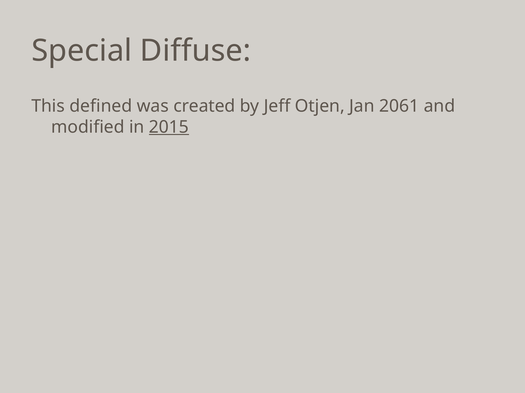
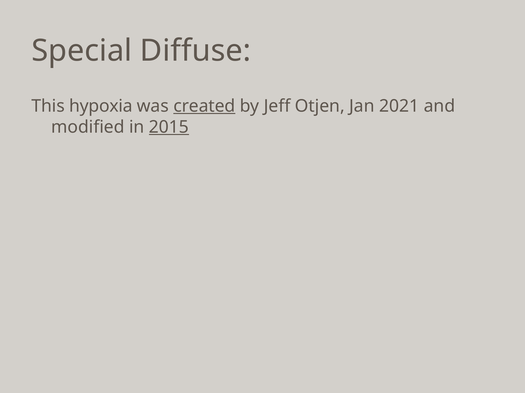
defined: defined -> hypoxia
created underline: none -> present
2061: 2061 -> 2021
